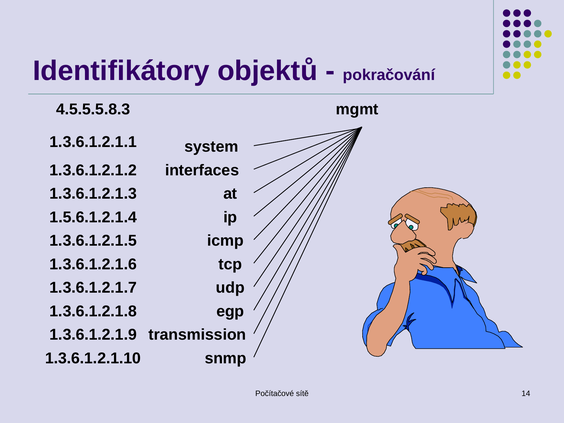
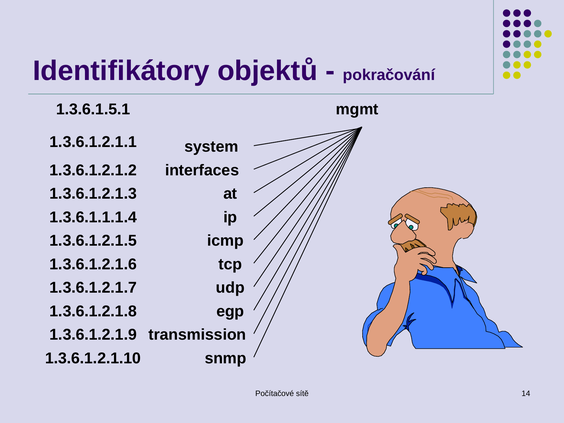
4.5.5.5.8.3: 4.5.5.5.8.3 -> 1.3.6.1.5.1
1.5.6.1.2.1.4: 1.5.6.1.2.1.4 -> 1.3.6.1.1.1.4
